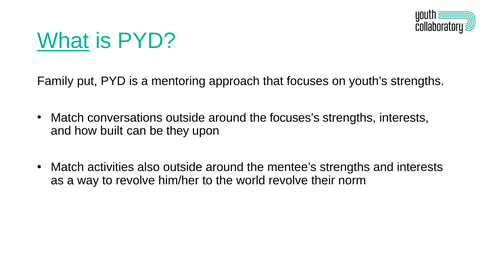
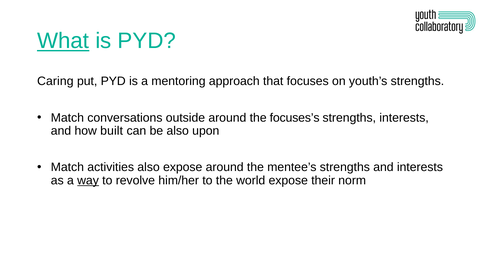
Family: Family -> Caring
be they: they -> also
also outside: outside -> expose
way underline: none -> present
world revolve: revolve -> expose
